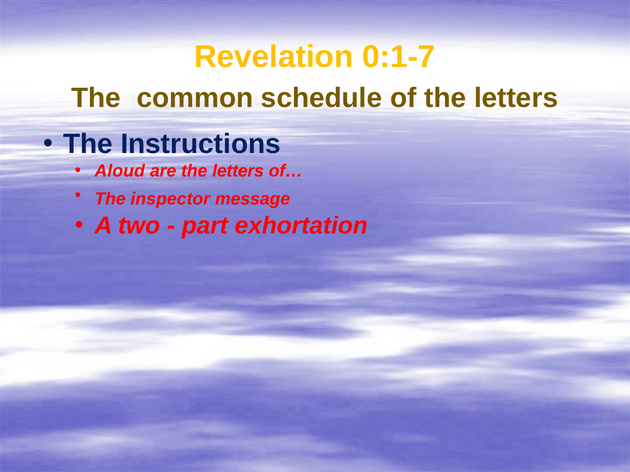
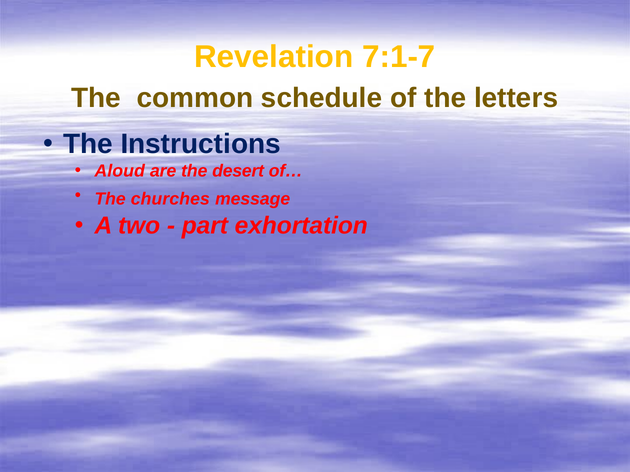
0:1-7: 0:1-7 -> 7:1-7
are the letters: letters -> desert
inspector: inspector -> churches
